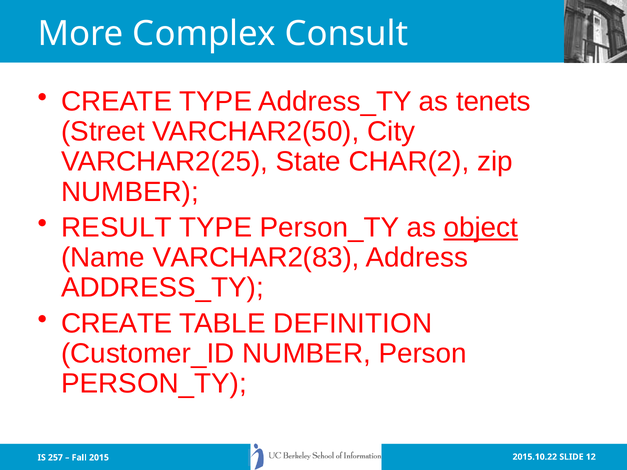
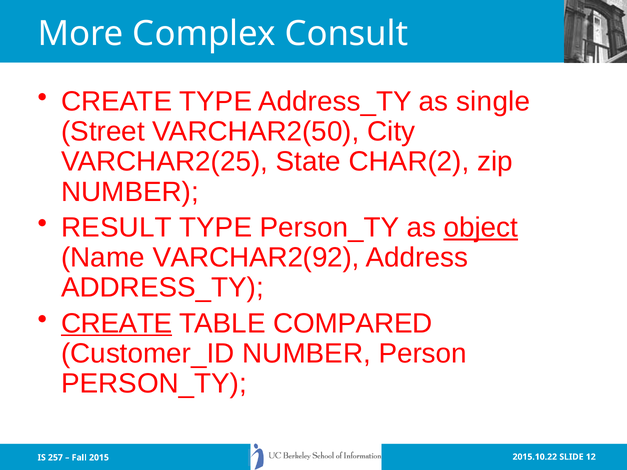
tenets: tenets -> single
VARCHAR2(83: VARCHAR2(83 -> VARCHAR2(92
CREATE at (117, 324) underline: none -> present
DEFINITION: DEFINITION -> COMPARED
